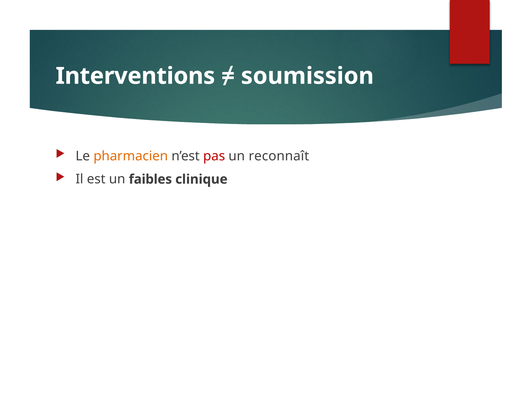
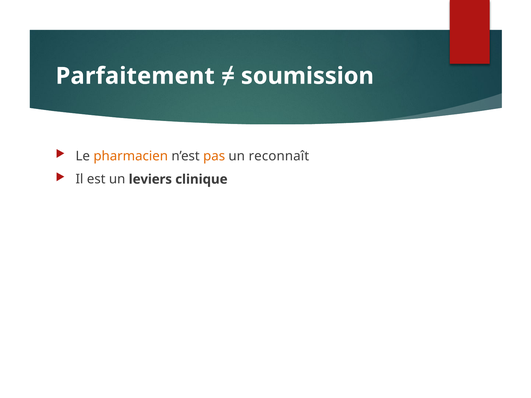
Interventions: Interventions -> Parfaitement
pas colour: red -> orange
faibles: faibles -> leviers
